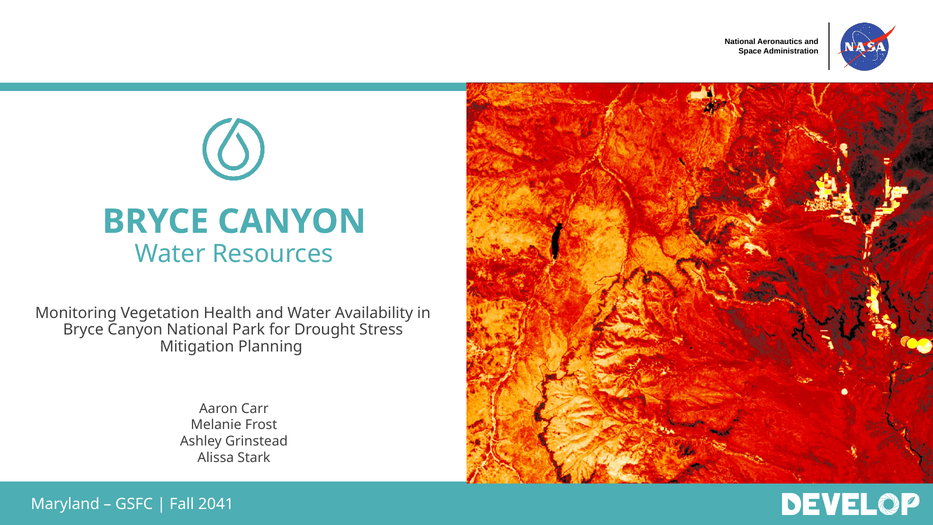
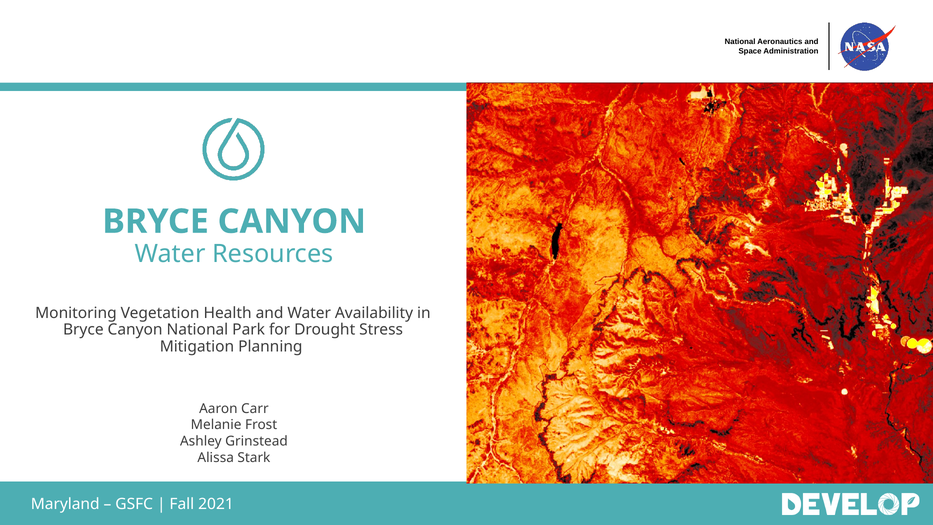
2041: 2041 -> 2021
